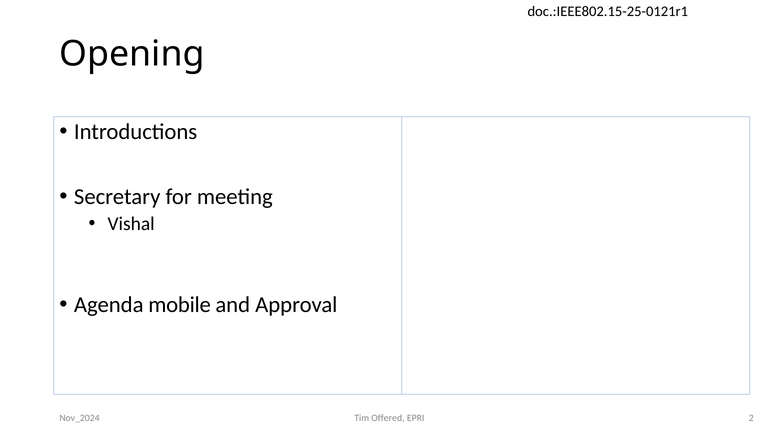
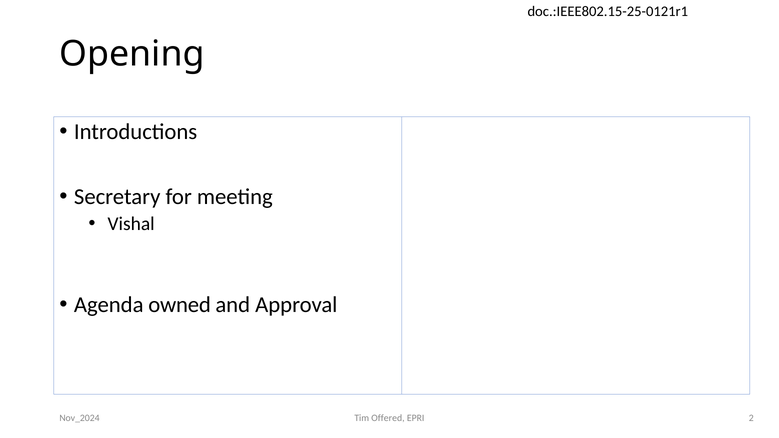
mobile: mobile -> owned
